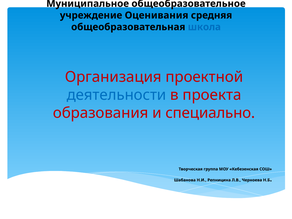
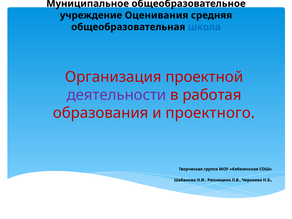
деятельности colour: blue -> purple
проекта: проекта -> работая
специально: специально -> проектного
